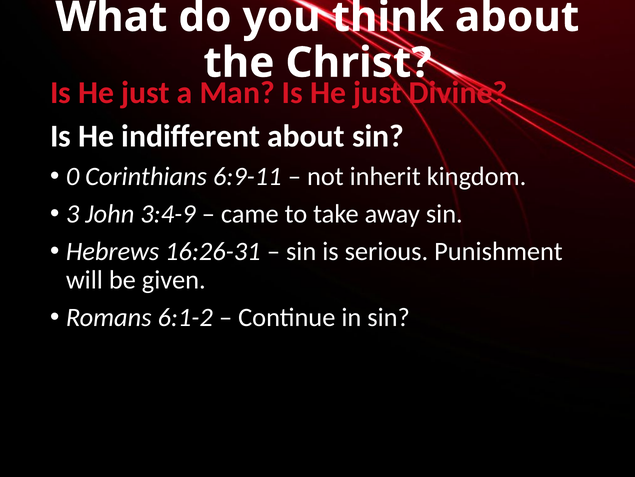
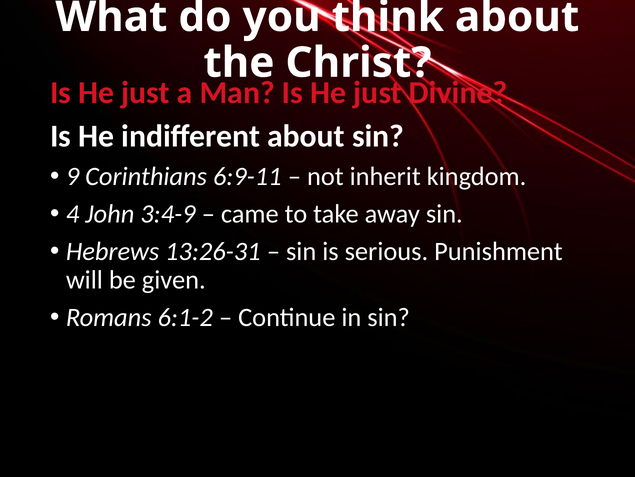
0: 0 -> 9
3: 3 -> 4
16:26-31: 16:26-31 -> 13:26-31
